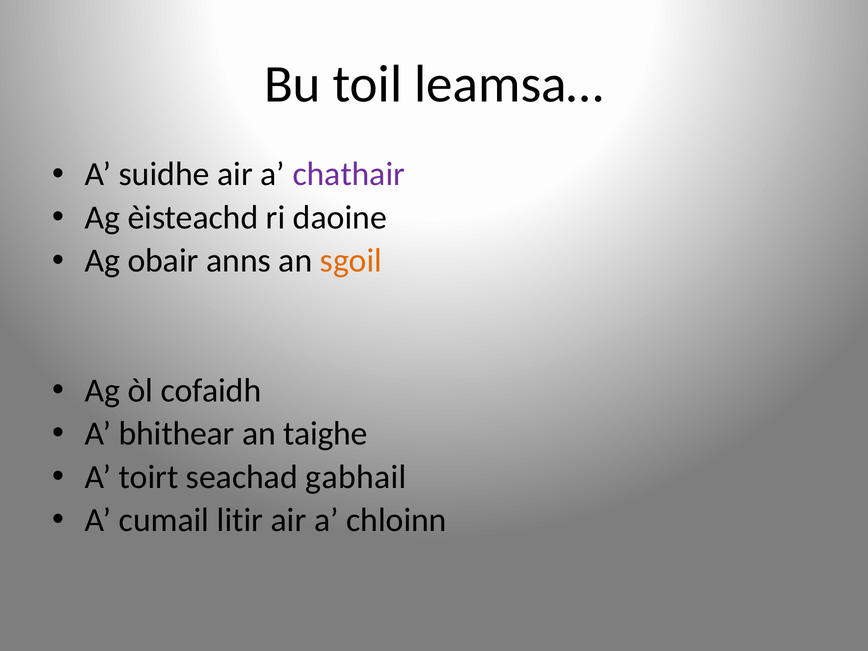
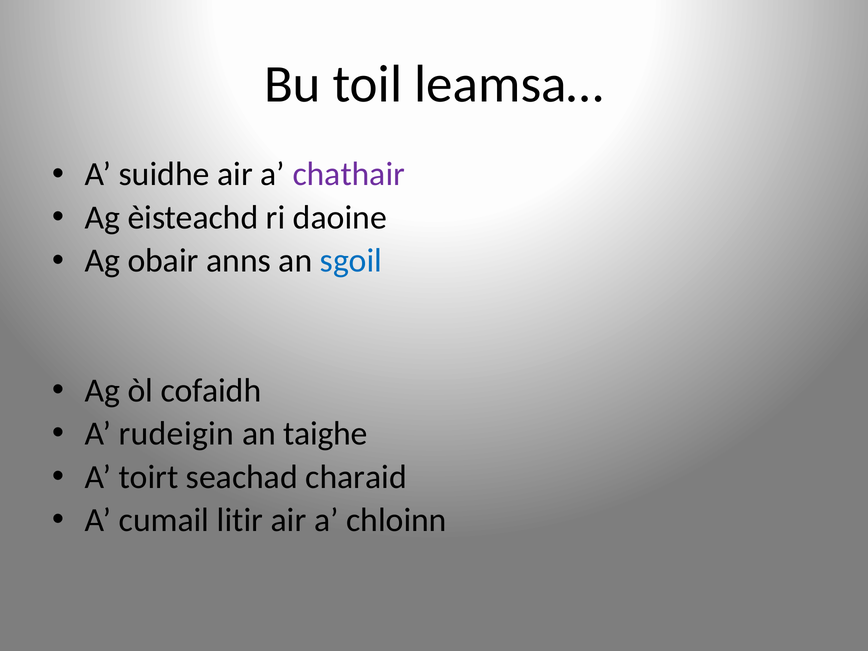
sgoil colour: orange -> blue
bhithear: bhithear -> rudeigin
gabhail: gabhail -> charaid
